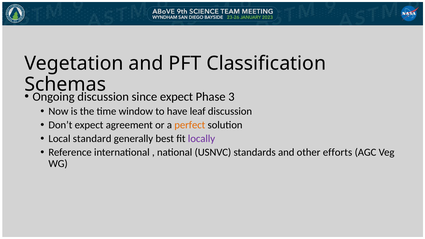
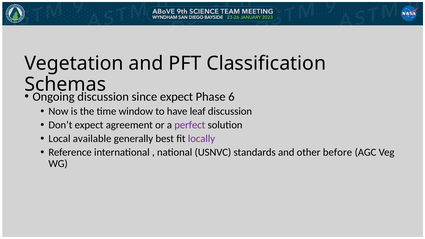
3: 3 -> 6
perfect colour: orange -> purple
standard: standard -> available
efforts: efforts -> before
